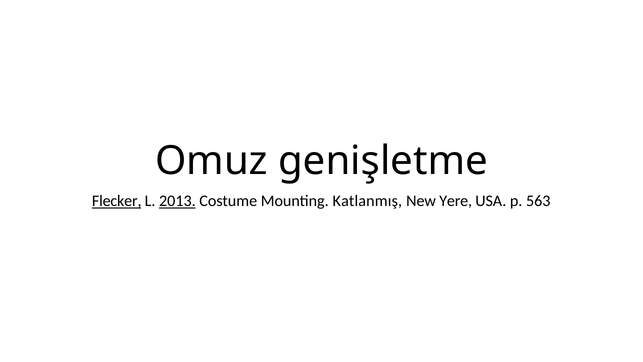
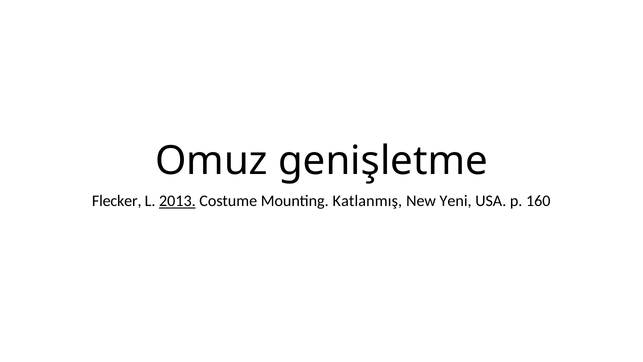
Flecker underline: present -> none
Yere: Yere -> Yeni
563: 563 -> 160
